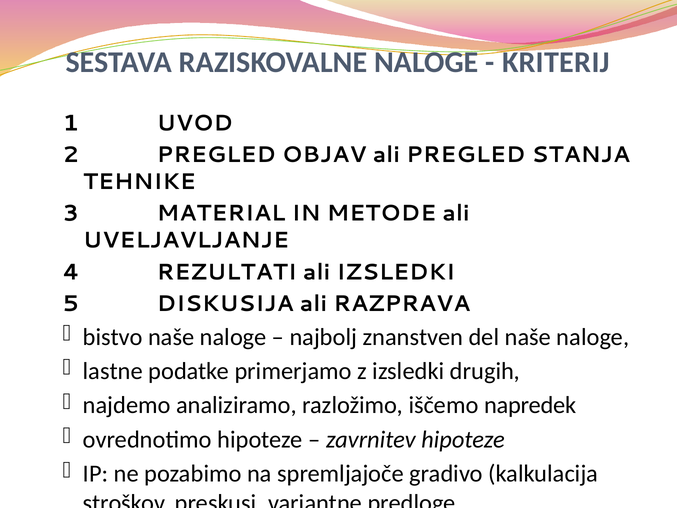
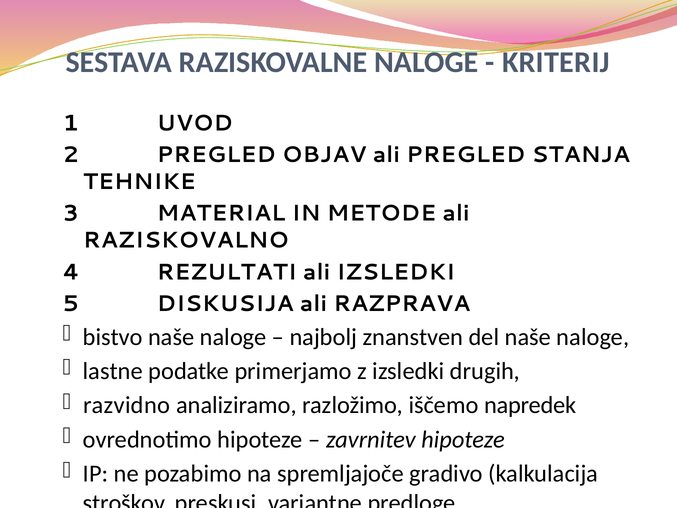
UVELJAVLJANJE: UVELJAVLJANJE -> RAZISKOVALNO
najdemo: najdemo -> razvidno
